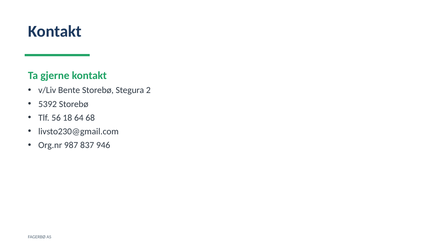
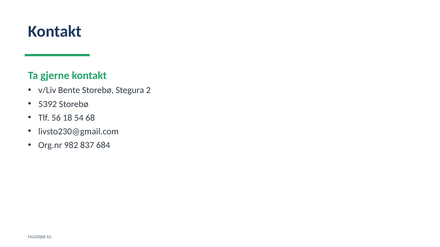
64: 64 -> 54
987: 987 -> 982
946: 946 -> 684
